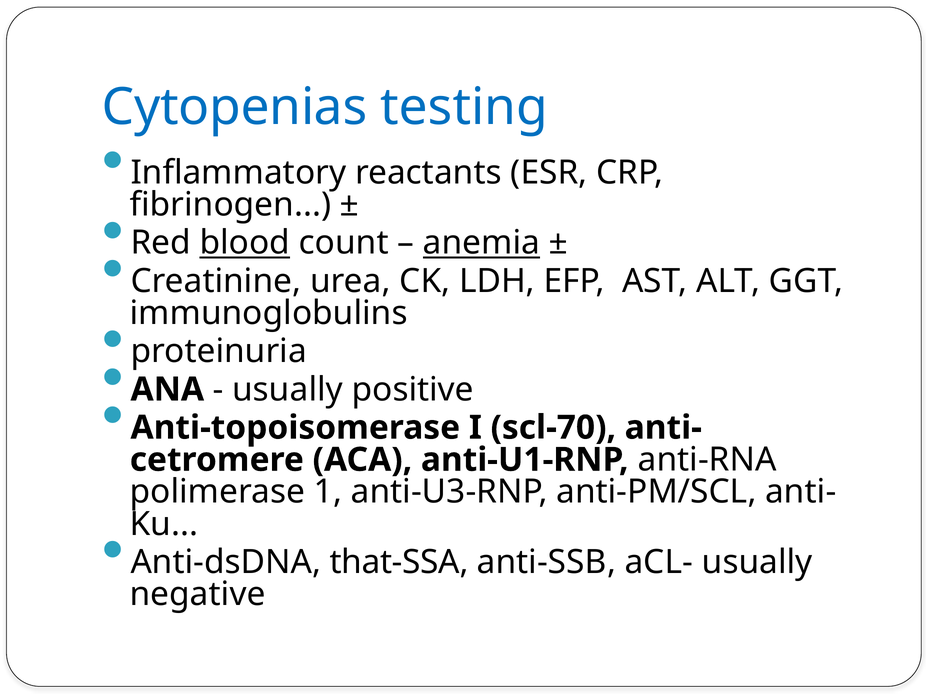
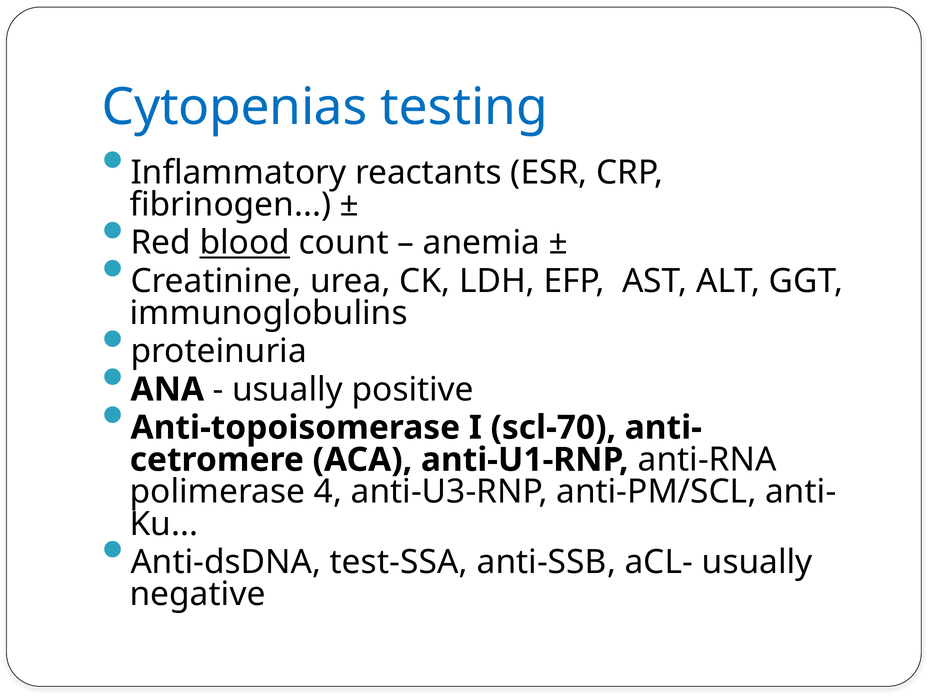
anemia underline: present -> none
1: 1 -> 4
that-SSA: that-SSA -> test-SSA
